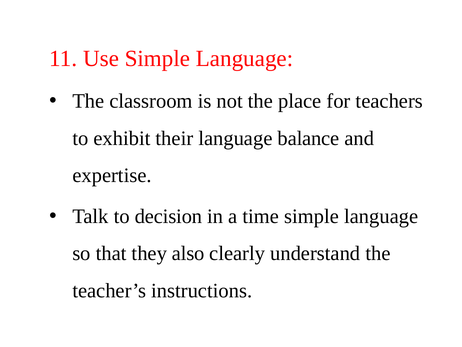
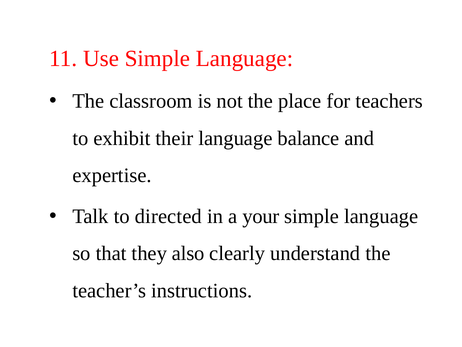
decision: decision -> directed
time: time -> your
